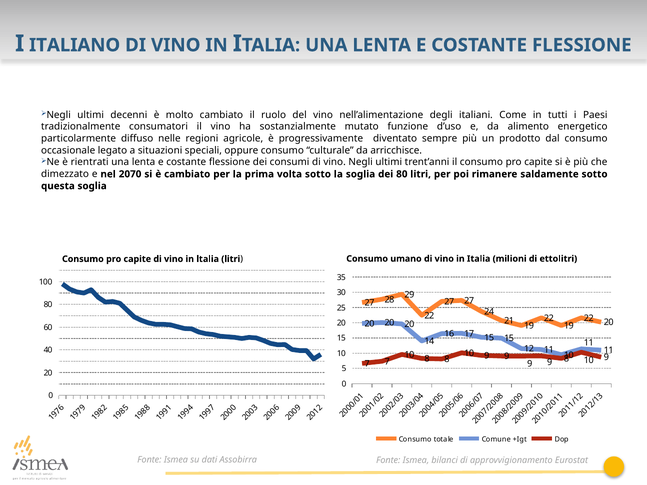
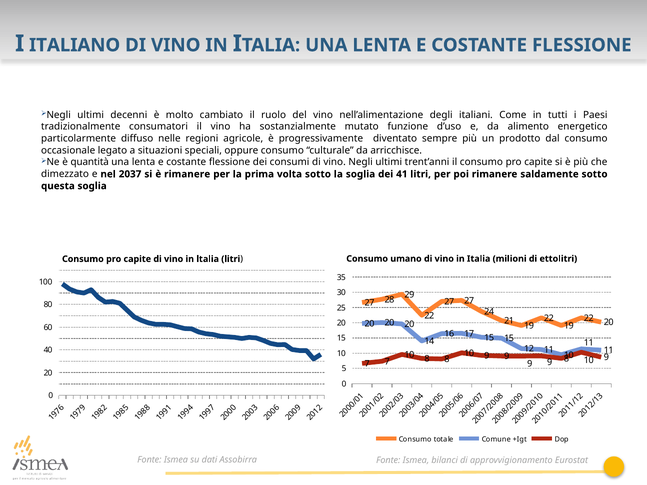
rientrati: rientrati -> quantità
2070: 2070 -> 2037
è cambiato: cambiato -> rimanere
dei 80: 80 -> 41
